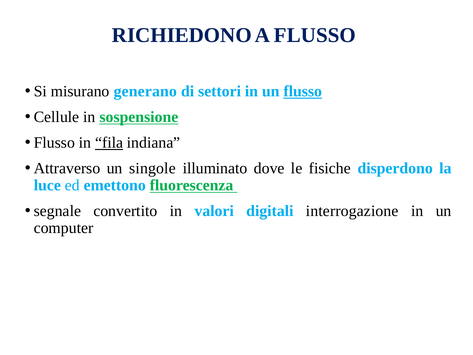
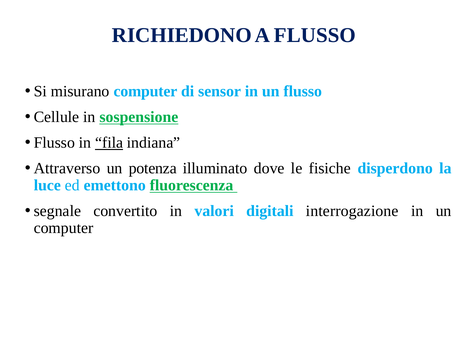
misurano generano: generano -> computer
settori: settori -> sensor
flusso at (303, 91) underline: present -> none
singole: singole -> potenza
